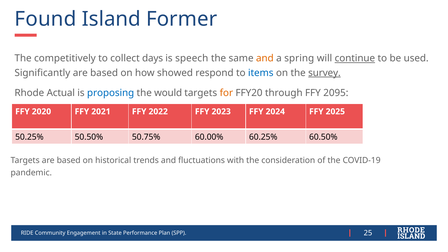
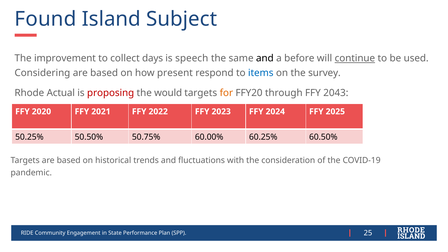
Former: Former -> Subject
competitively: competitively -> improvement
and at (265, 58) colour: orange -> black
spring: spring -> before
Significantly: Significantly -> Considering
showed: showed -> present
survey underline: present -> none
proposing colour: blue -> red
2095: 2095 -> 2043
